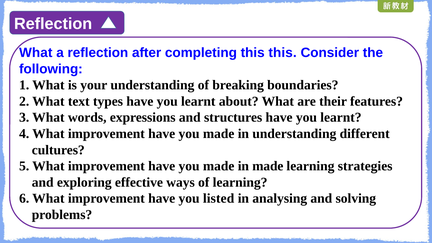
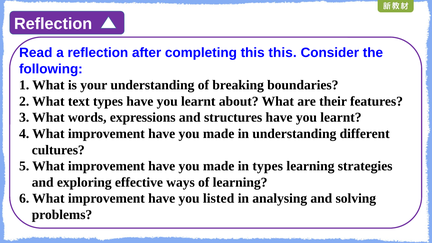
What at (36, 53): What -> Read
in made: made -> types
